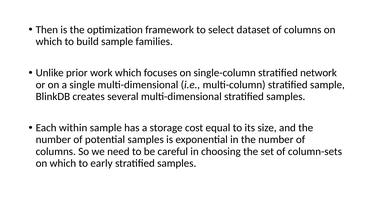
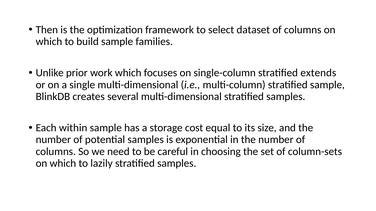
network: network -> extends
early: early -> lazily
